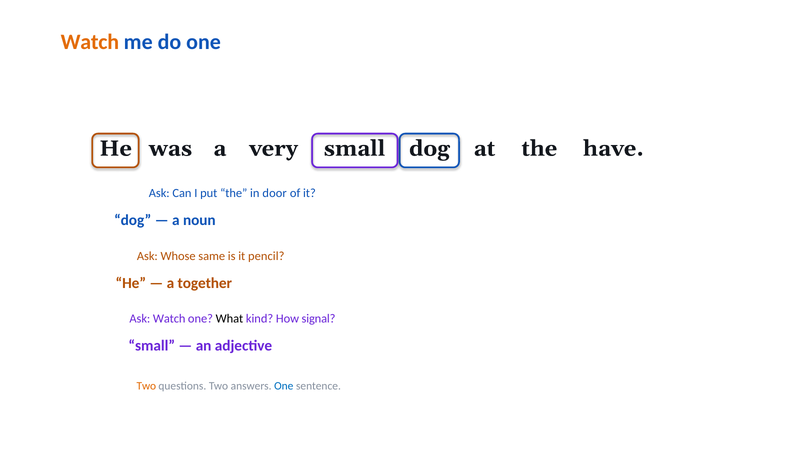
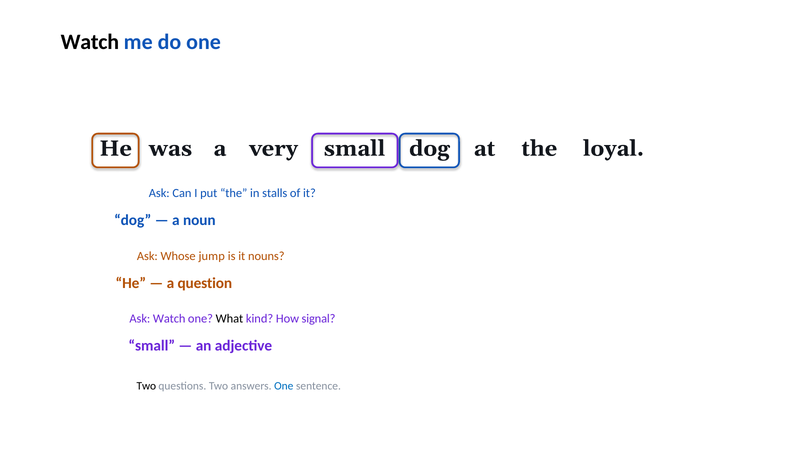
Watch at (90, 42) colour: orange -> black
have: have -> loyal
door: door -> stalls
same: same -> jump
pencil: pencil -> nouns
together: together -> question
Two at (146, 386) colour: orange -> black
